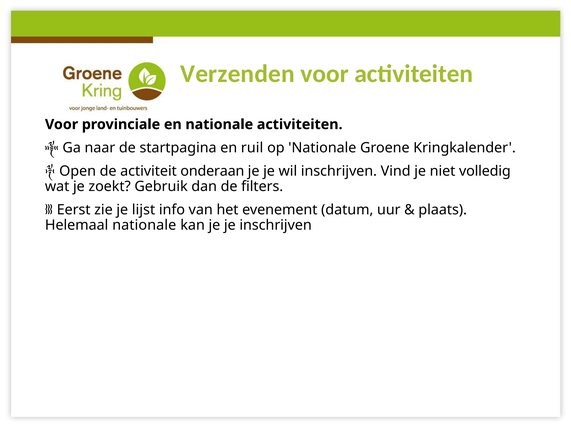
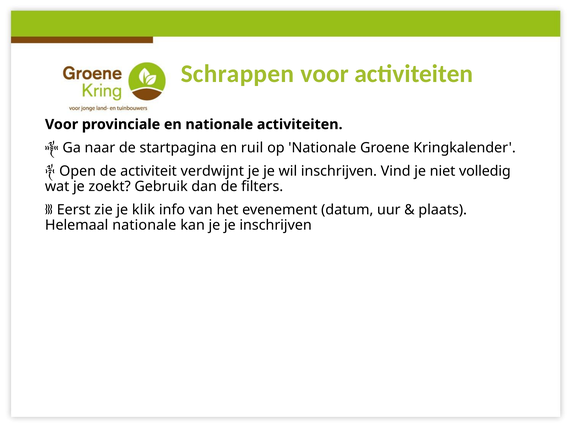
Verzenden: Verzenden -> Schrappen
onderaan: onderaan -> verdwijnt
lijst: lijst -> klik
